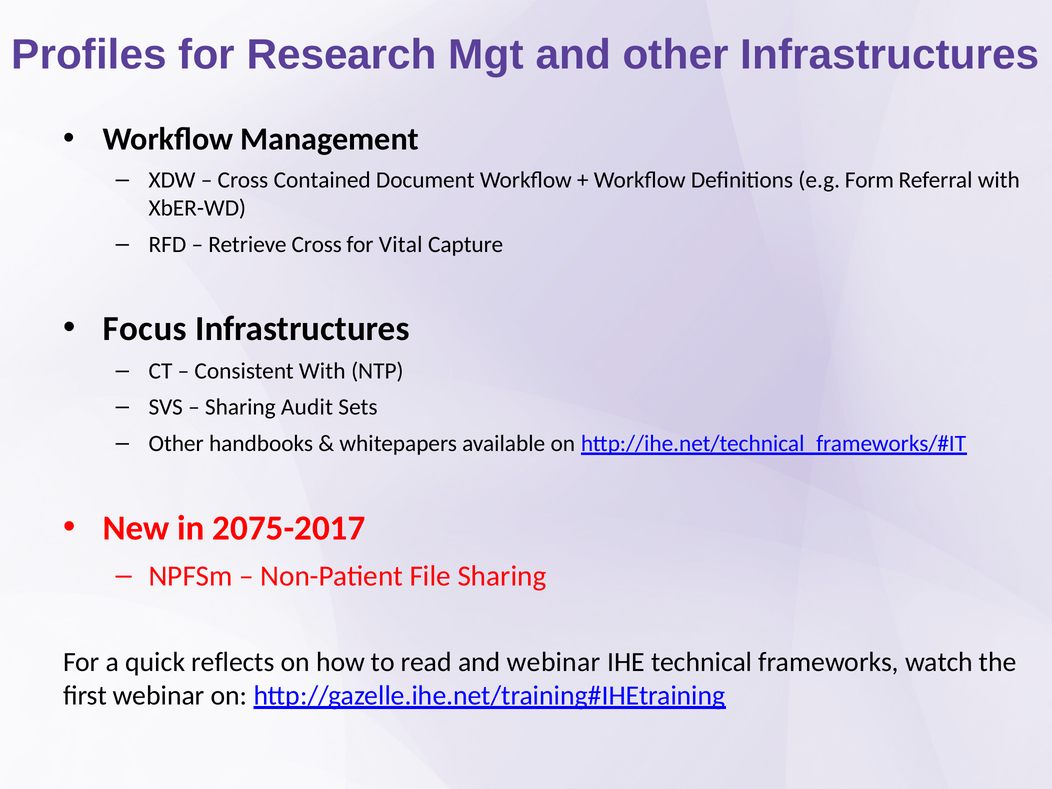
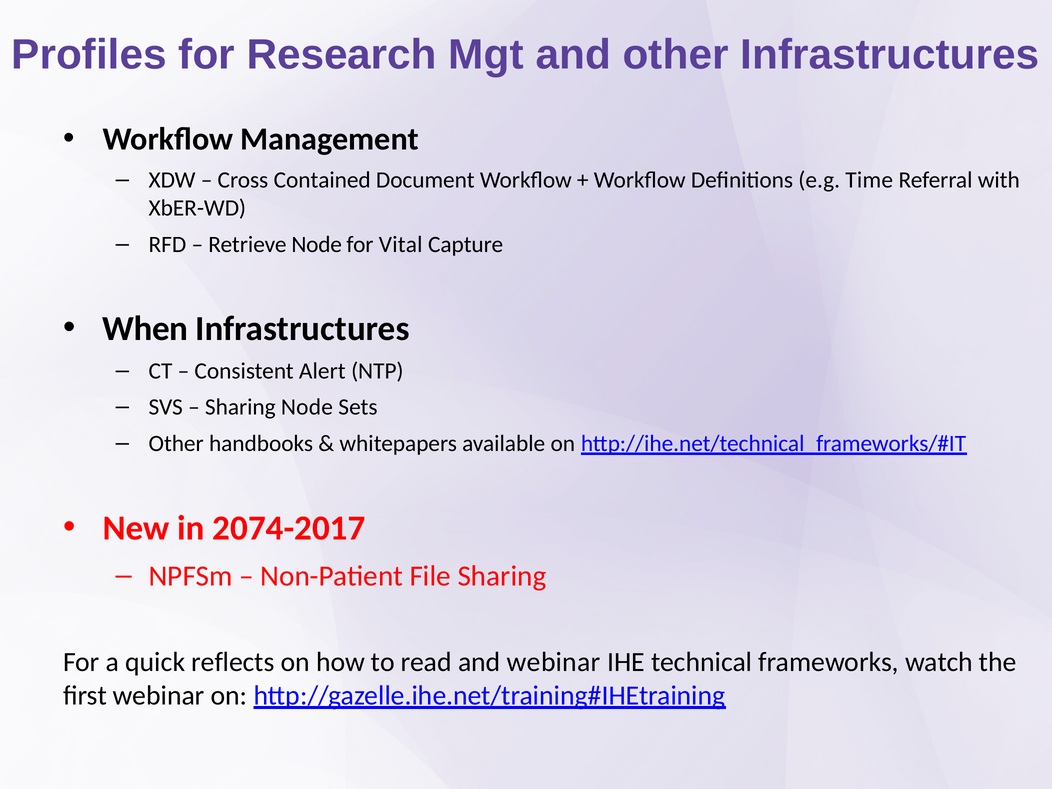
Form: Form -> Time
Retrieve Cross: Cross -> Node
Focus: Focus -> When
Consistent With: With -> Alert
Sharing Audit: Audit -> Node
2075-2017: 2075-2017 -> 2074-2017
